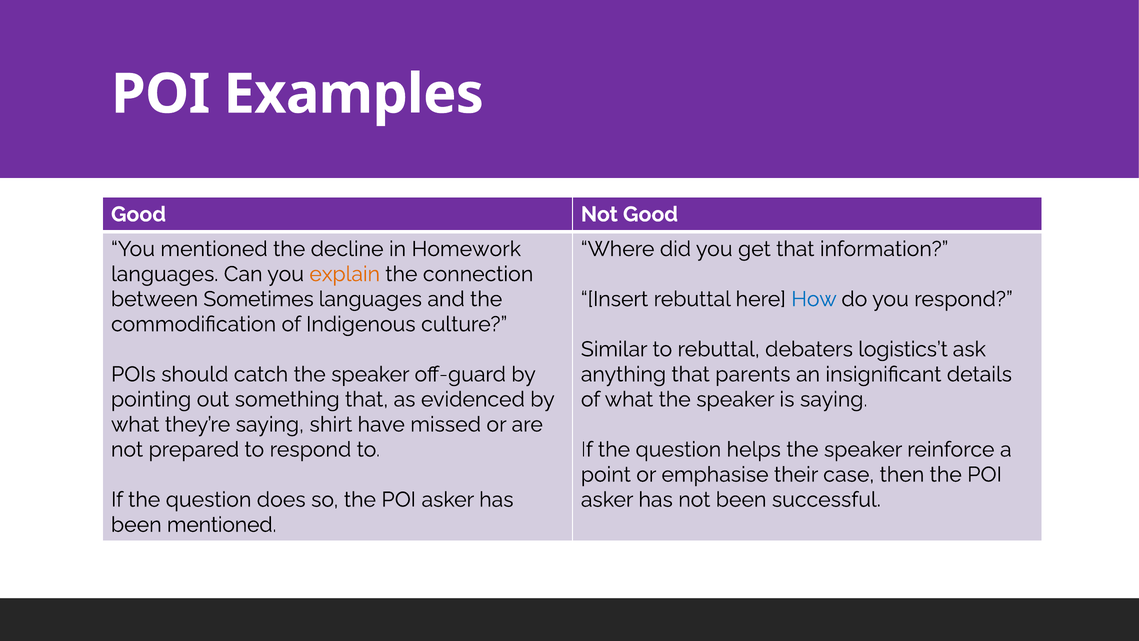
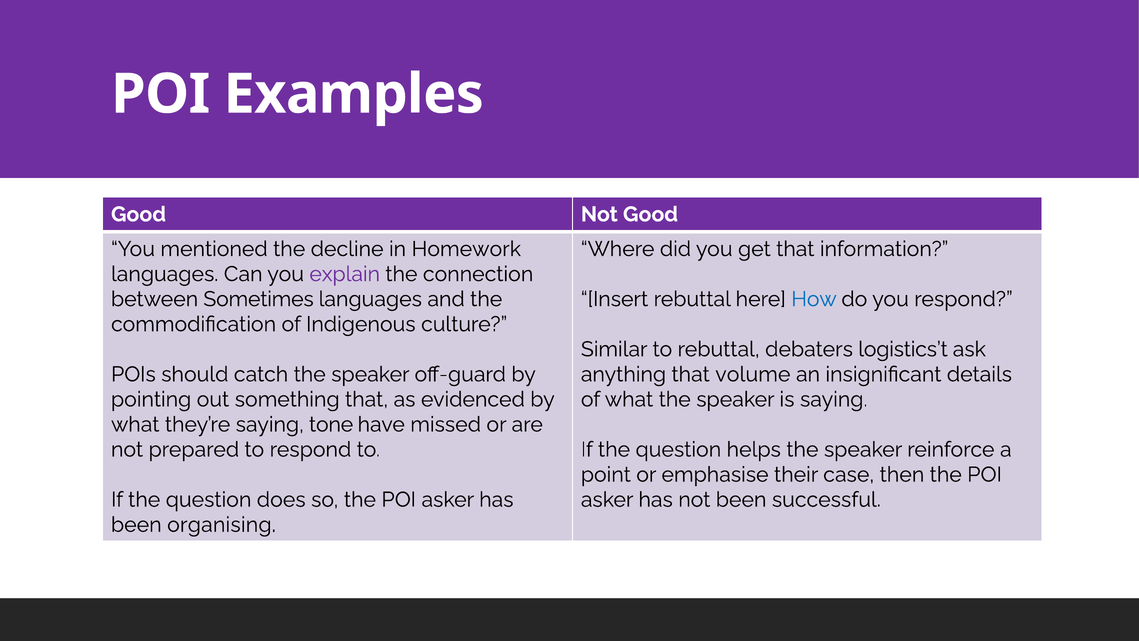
explain colour: orange -> purple
parents: parents -> volume
shirt: shirt -> tone
been mentioned: mentioned -> organising
